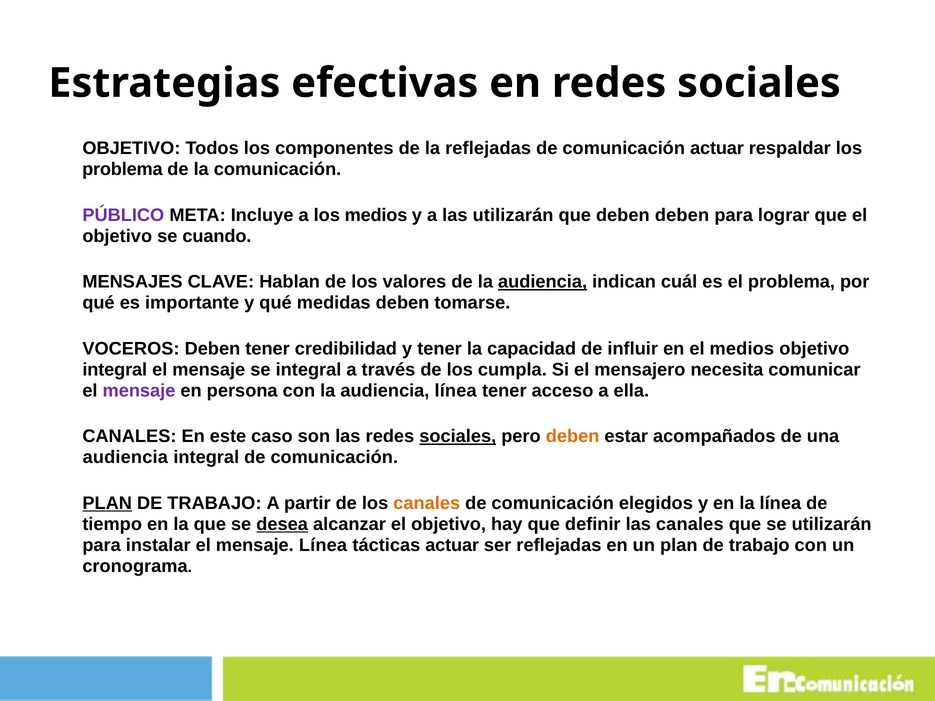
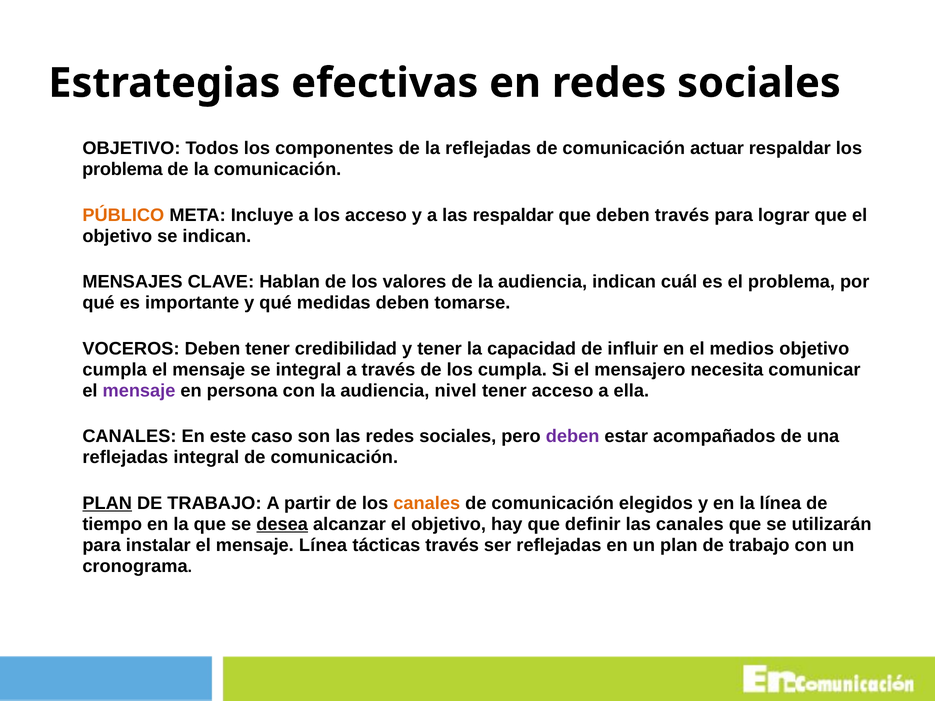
PÚBLICO colour: purple -> orange
los medios: medios -> acceso
las utilizarán: utilizarán -> respaldar
deben deben: deben -> través
se cuando: cuando -> indican
audiencia at (543, 282) underline: present -> none
integral at (115, 370): integral -> cumpla
audiencia línea: línea -> nivel
sociales at (458, 437) underline: present -> none
deben at (573, 437) colour: orange -> purple
audiencia at (125, 458): audiencia -> reflejadas
tácticas actuar: actuar -> través
